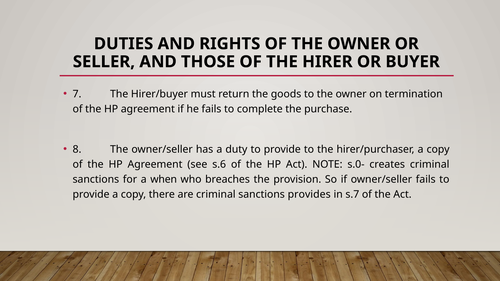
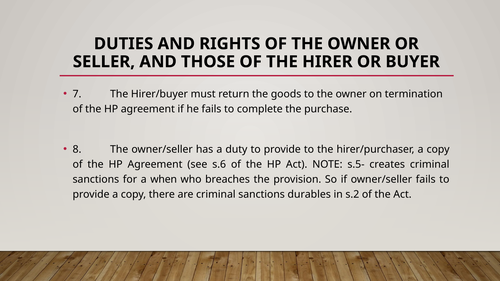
s.0-: s.0- -> s.5-
provides: provides -> durables
s.7: s.7 -> s.2
